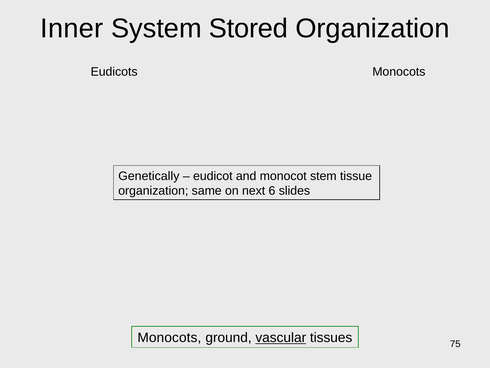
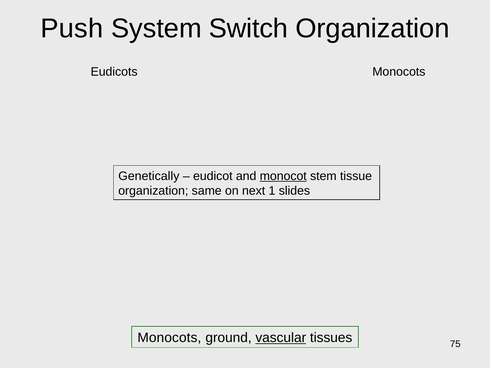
Inner: Inner -> Push
Stored: Stored -> Switch
monocot underline: none -> present
6: 6 -> 1
